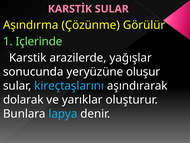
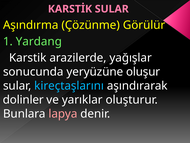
Içlerinde: Içlerinde -> Yardang
dolarak: dolarak -> dolinler
lapya colour: light blue -> pink
